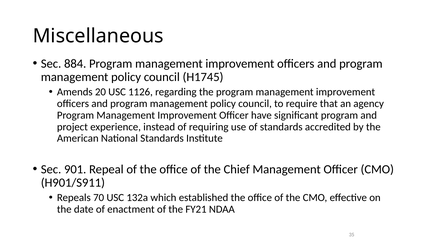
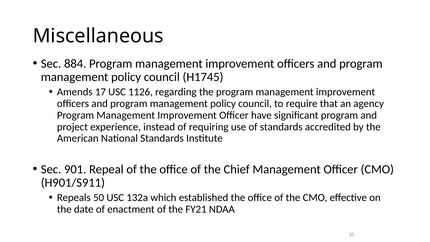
20: 20 -> 17
70: 70 -> 50
